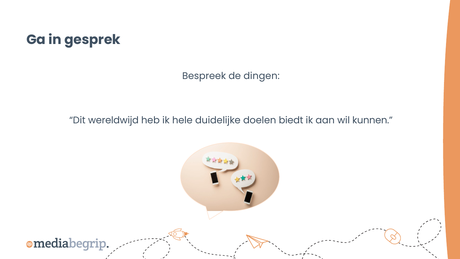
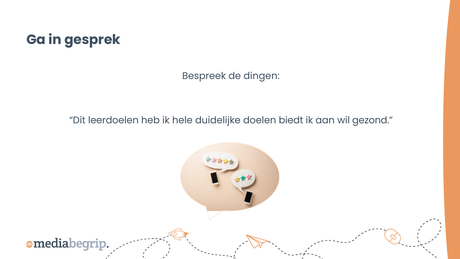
wereldwijd: wereldwijd -> leerdoelen
kunnen: kunnen -> gezond
